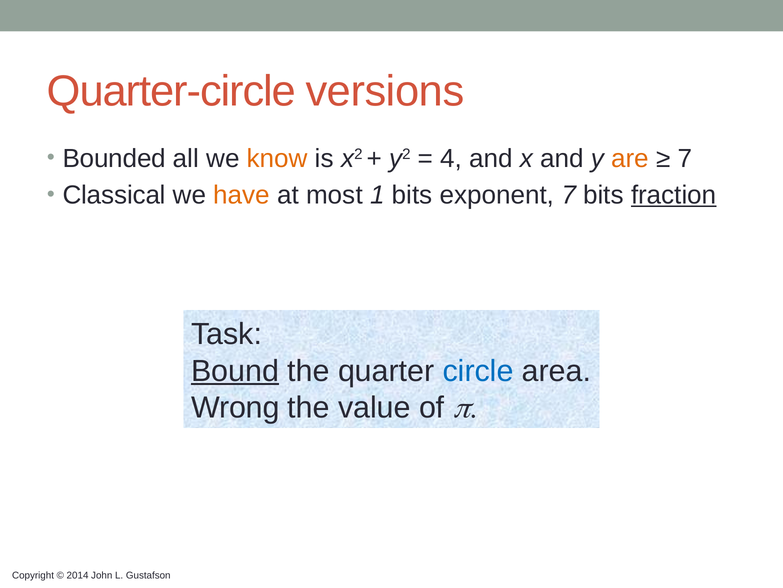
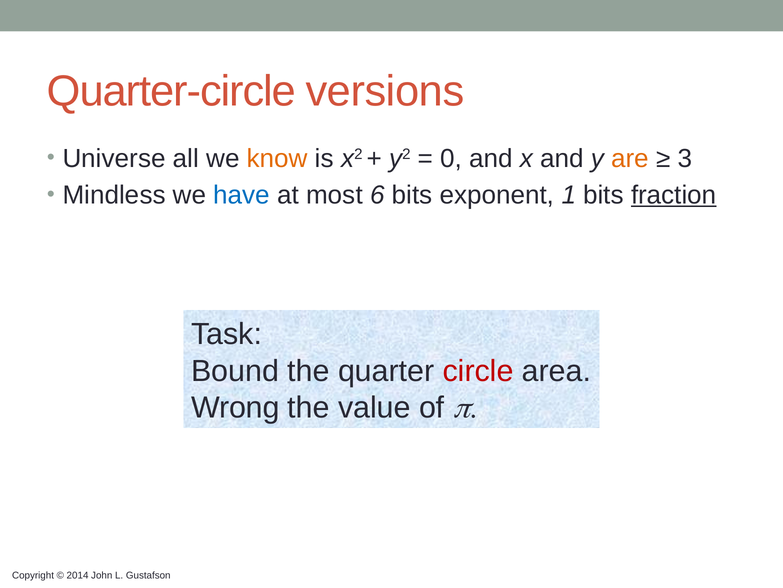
Bounded: Bounded -> Universe
4: 4 -> 0
7 at (685, 158): 7 -> 3
Classical: Classical -> Mindless
have colour: orange -> blue
1: 1 -> 6
exponent 7: 7 -> 1
Bound underline: present -> none
circle colour: blue -> red
